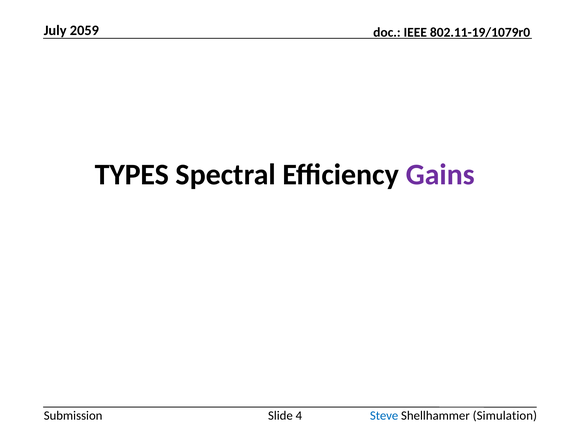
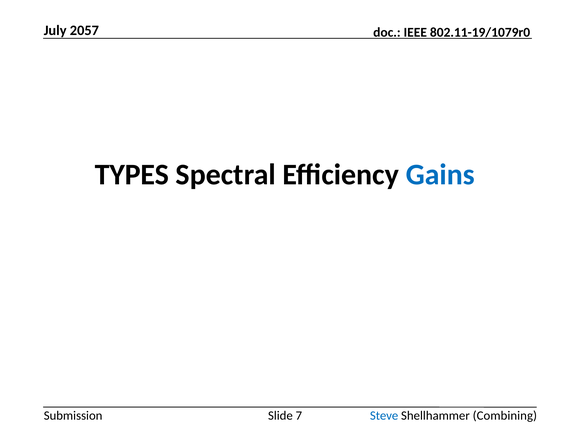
2059: 2059 -> 2057
Gains colour: purple -> blue
4: 4 -> 7
Simulation: Simulation -> Combining
